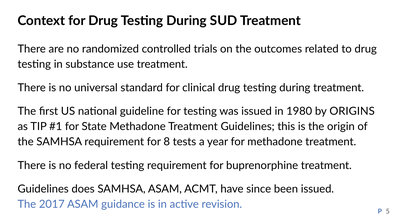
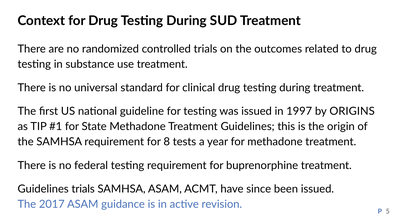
1980: 1980 -> 1997
Guidelines does: does -> trials
